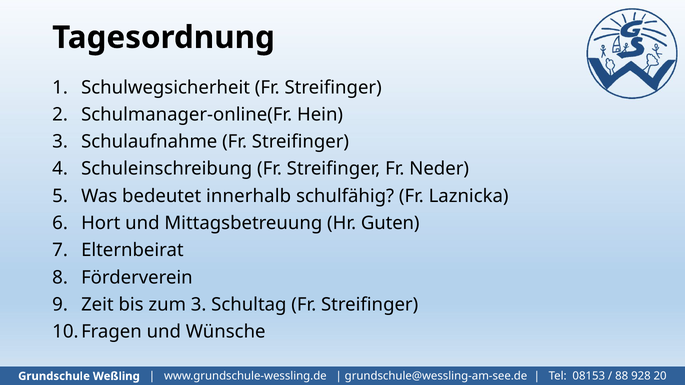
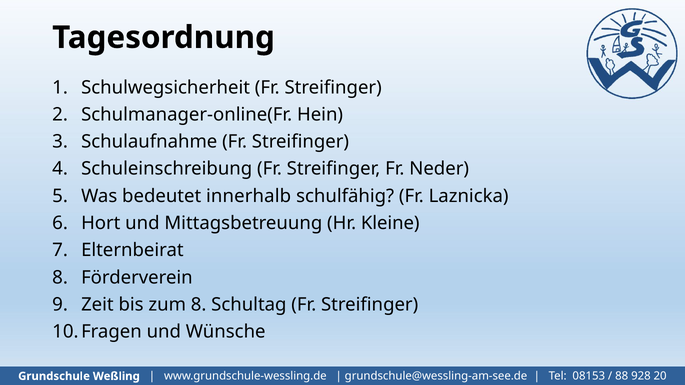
Guten: Guten -> Kleine
zum 3: 3 -> 8
